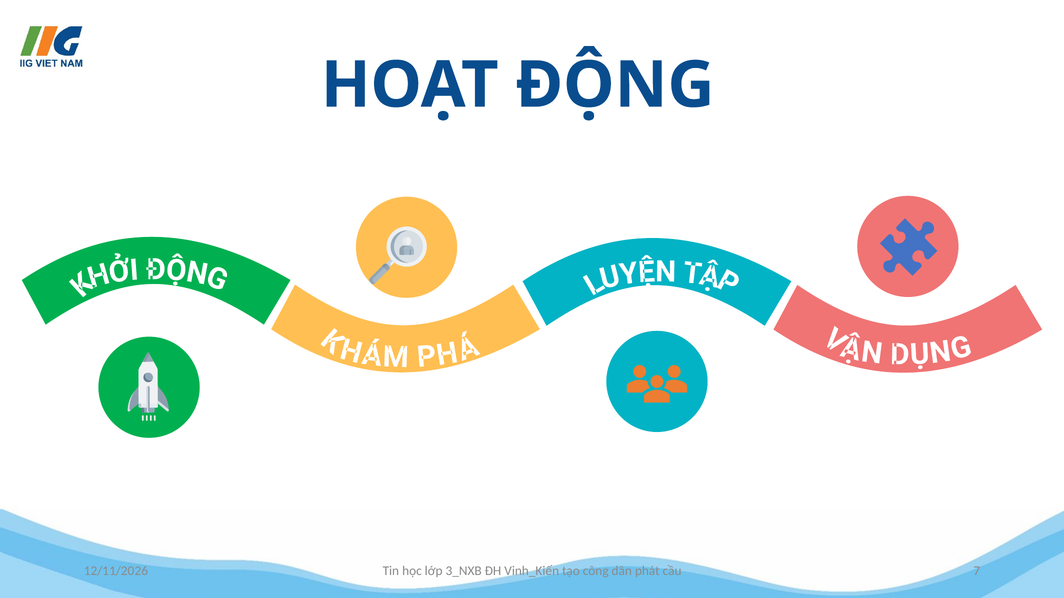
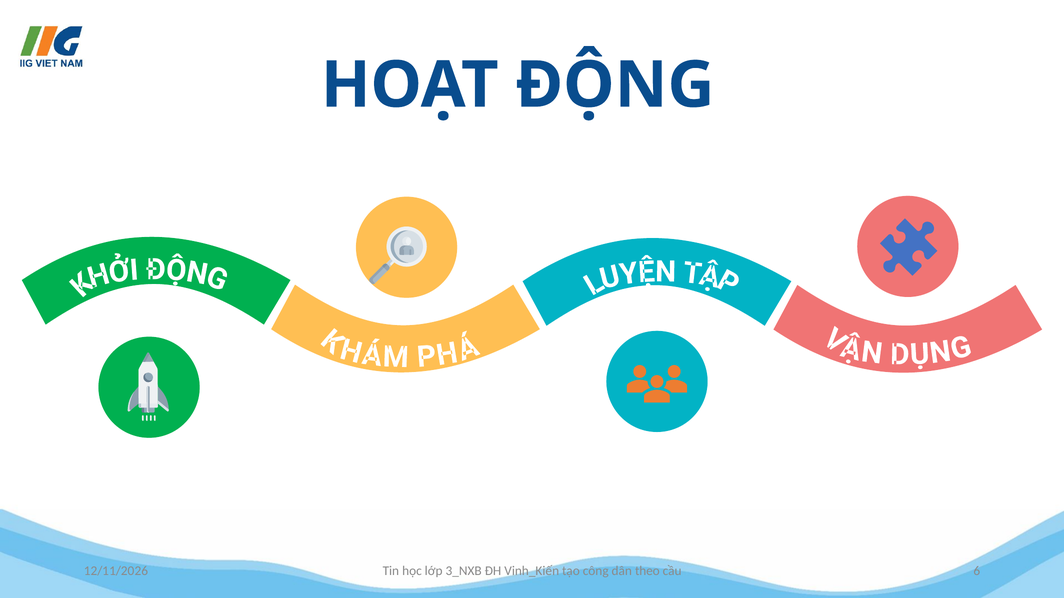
phát: phát -> theo
7: 7 -> 6
